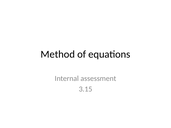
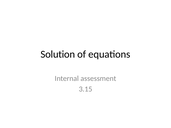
Method: Method -> Solution
